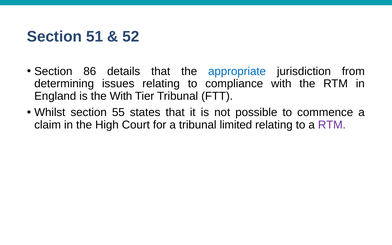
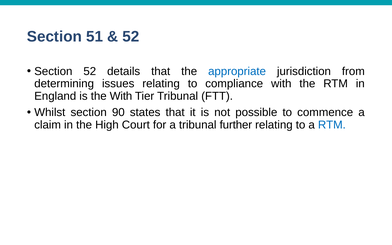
Section 86: 86 -> 52
55: 55 -> 90
limited: limited -> further
RTM at (332, 125) colour: purple -> blue
